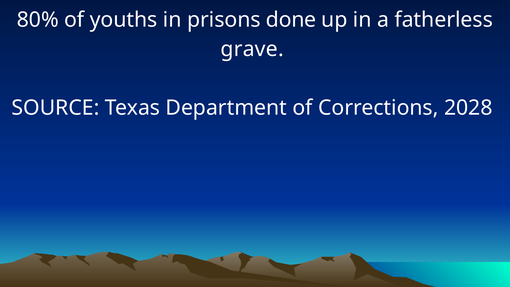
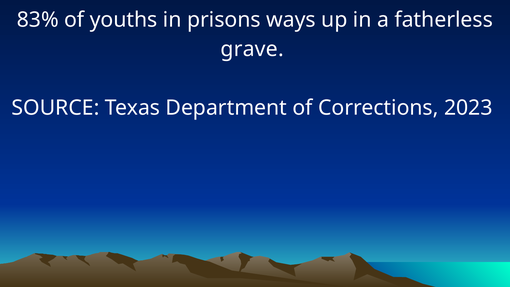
80%: 80% -> 83%
done: done -> ways
2028: 2028 -> 2023
